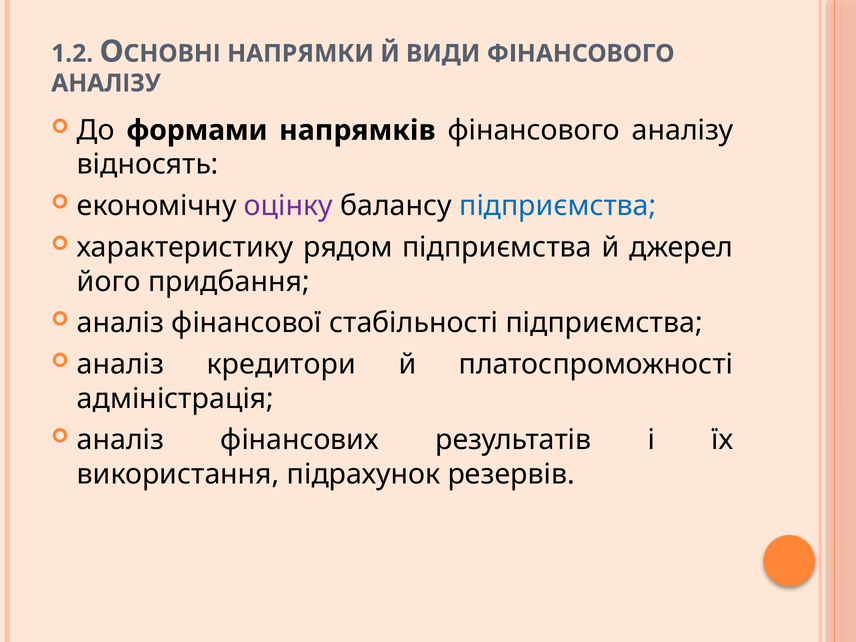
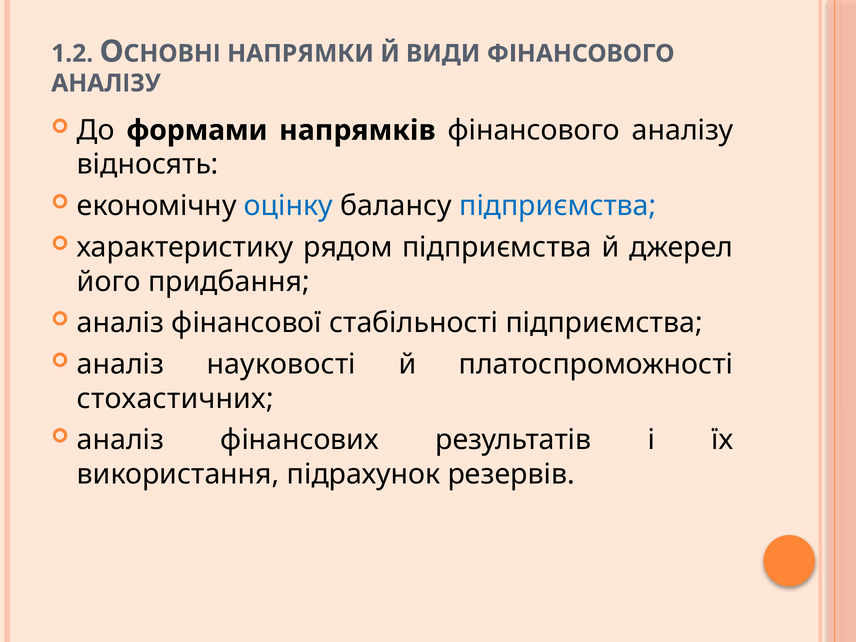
оцінку colour: purple -> blue
кредитори: кредитори -> науковості
адміністрація: адміністрація -> стохастичних
